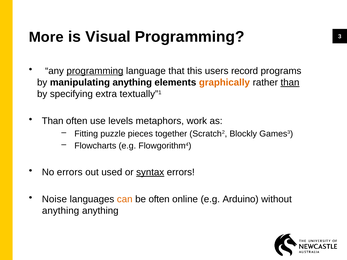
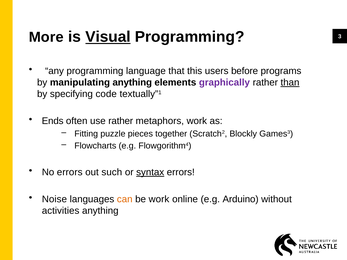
Visual underline: none -> present
programming at (95, 71) underline: present -> none
record: record -> before
graphically colour: orange -> purple
extra: extra -> code
Than at (53, 121): Than -> Ends
use levels: levels -> rather
used: used -> such
be often: often -> work
anything at (61, 211): anything -> activities
